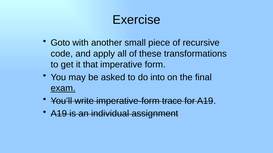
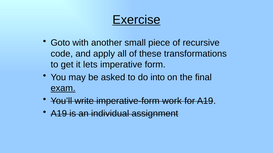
Exercise underline: none -> present
that: that -> lets
trace: trace -> work
